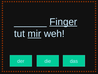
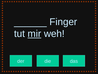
Finger underline: present -> none
